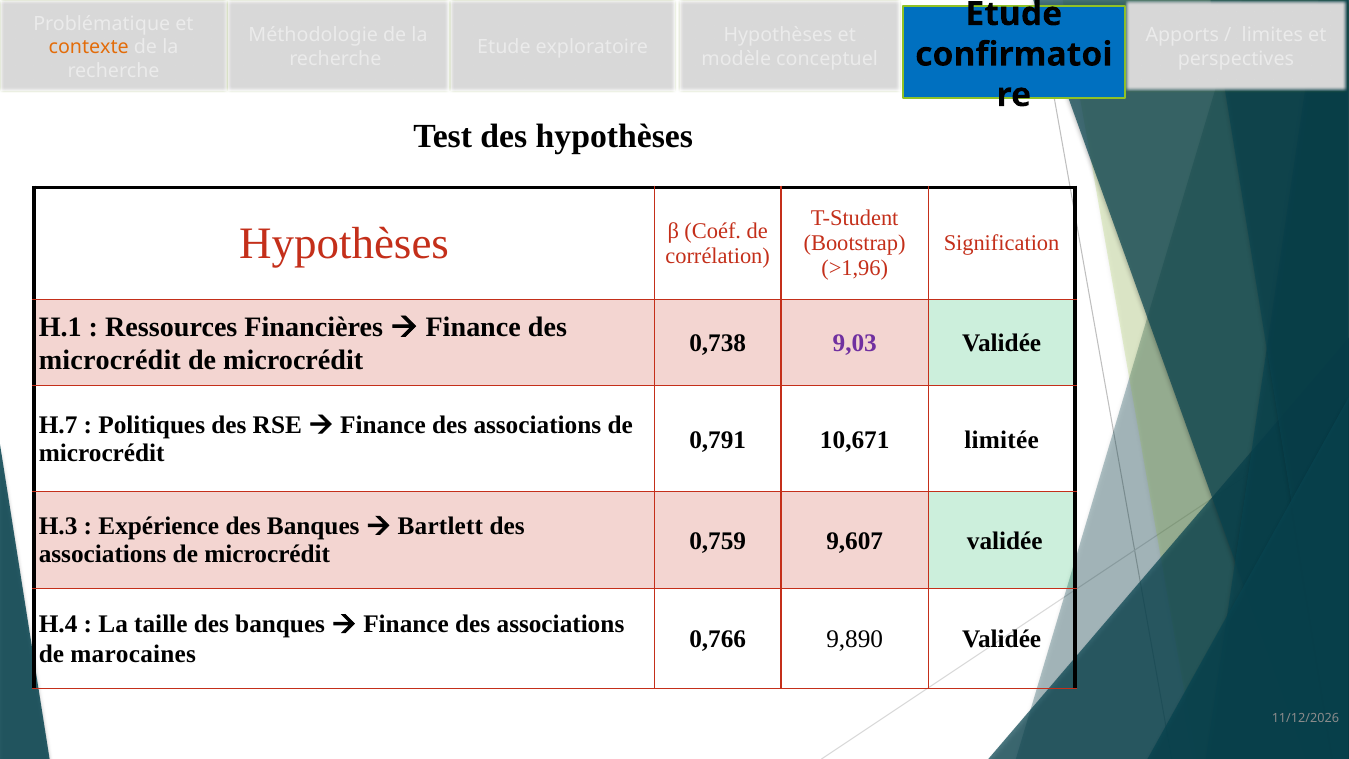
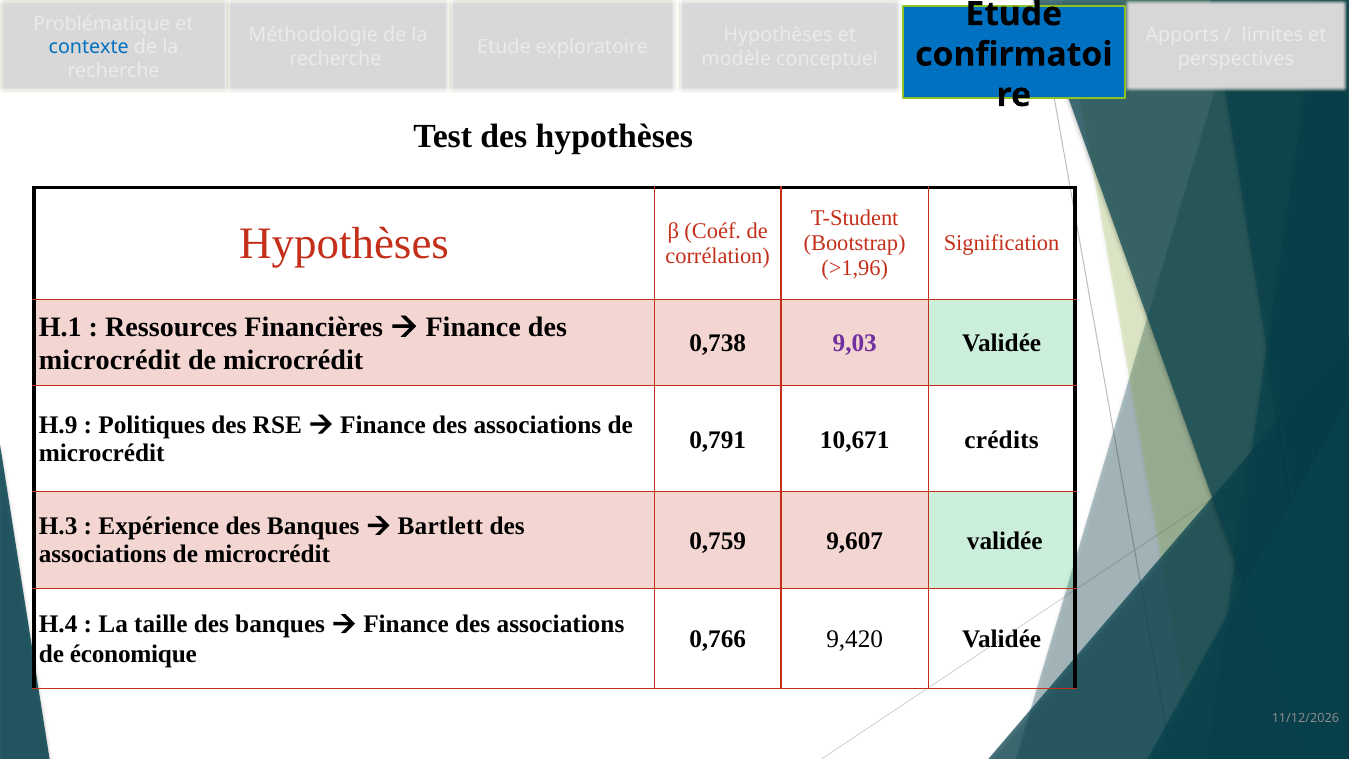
contexte colour: orange -> blue
H.7: H.7 -> H.9
limitée: limitée -> crédits
9,890: 9,890 -> 9,420
marocaines: marocaines -> économique
